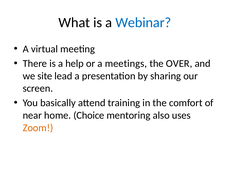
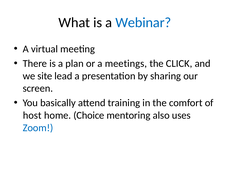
help: help -> plan
OVER: OVER -> CLICK
near: near -> host
Zoom colour: orange -> blue
